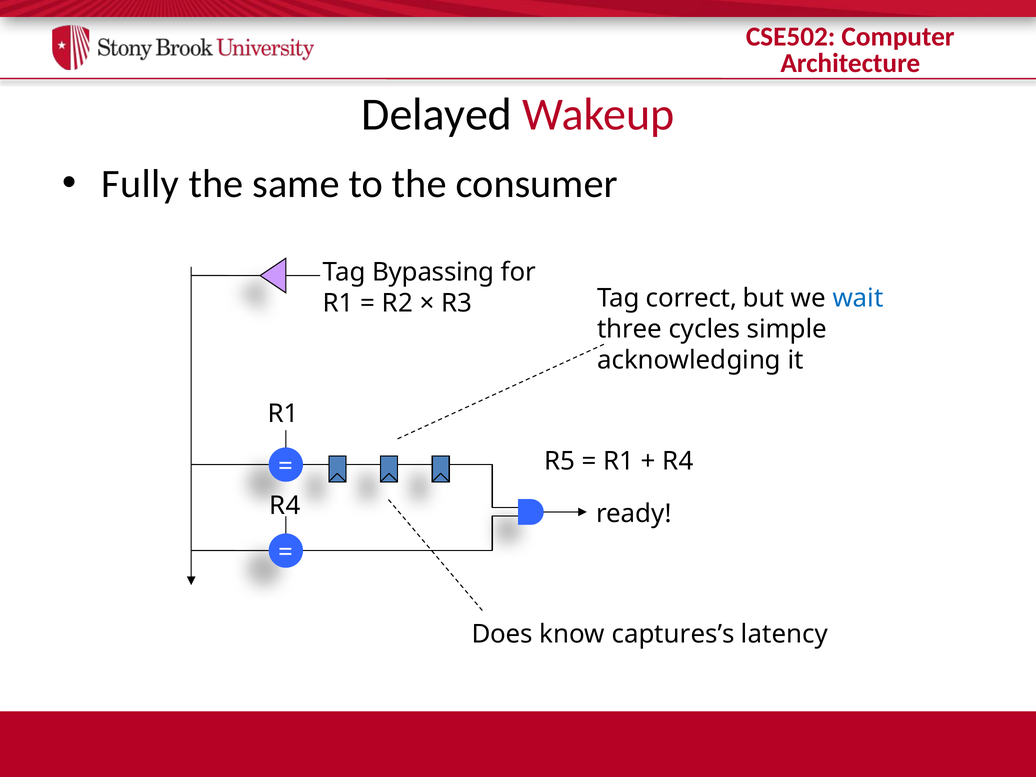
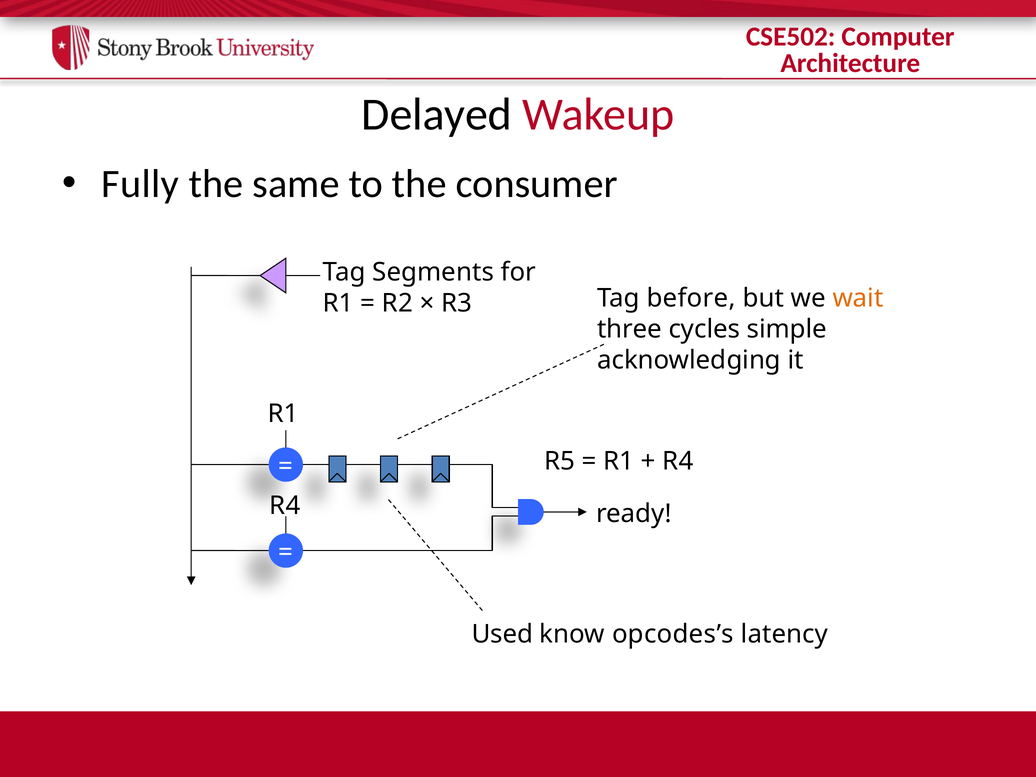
Bypassing: Bypassing -> Segments
correct: correct -> before
wait colour: blue -> orange
Does: Does -> Used
captures’s: captures’s -> opcodes’s
